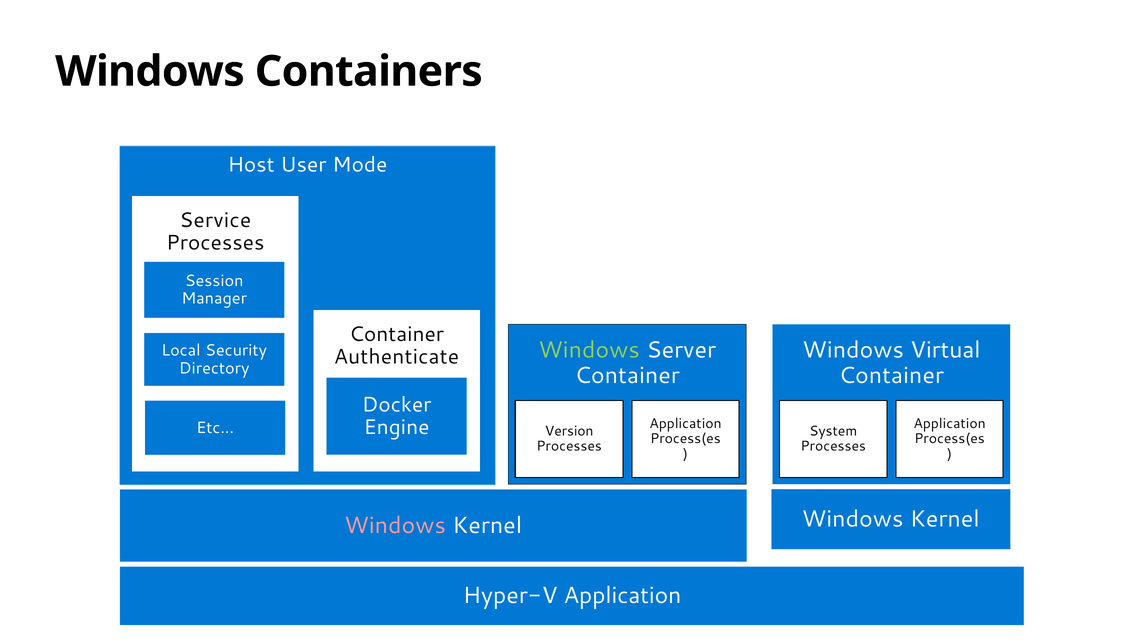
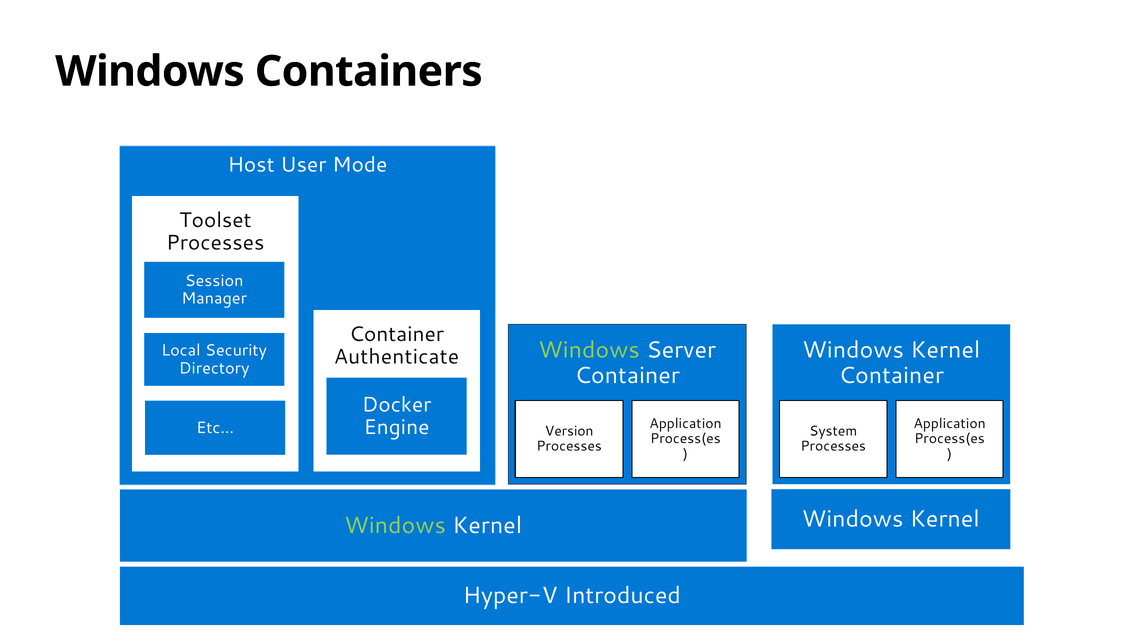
Service: Service -> Toolset
Virtual at (945, 350): Virtual -> Kernel
Windows at (395, 525) colour: pink -> light green
Hyper-V Application: Application -> Introduced
